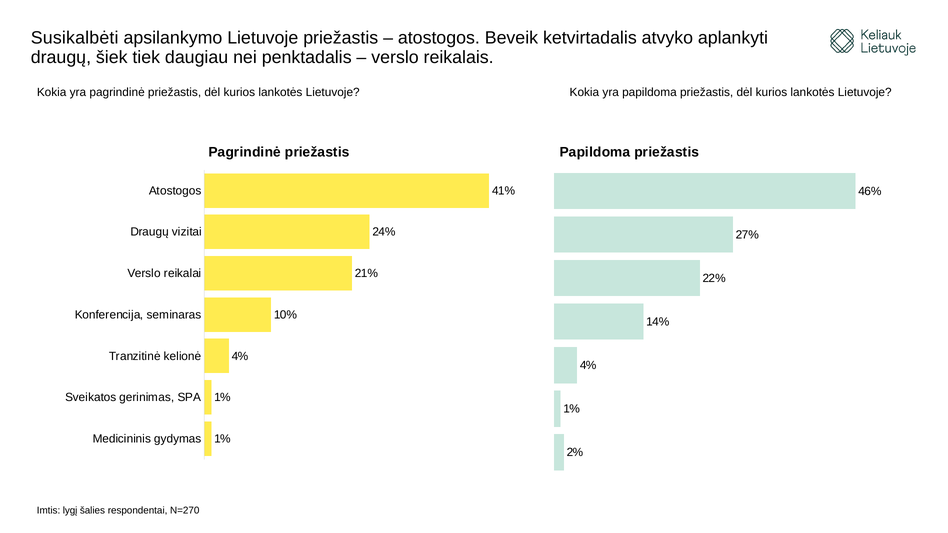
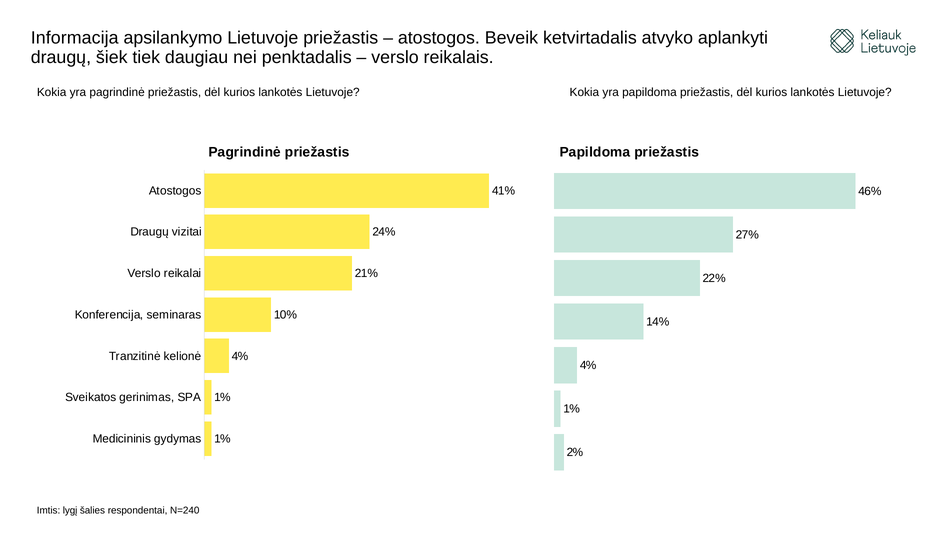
Susikalbėti: Susikalbėti -> Informacija
N=270: N=270 -> N=240
